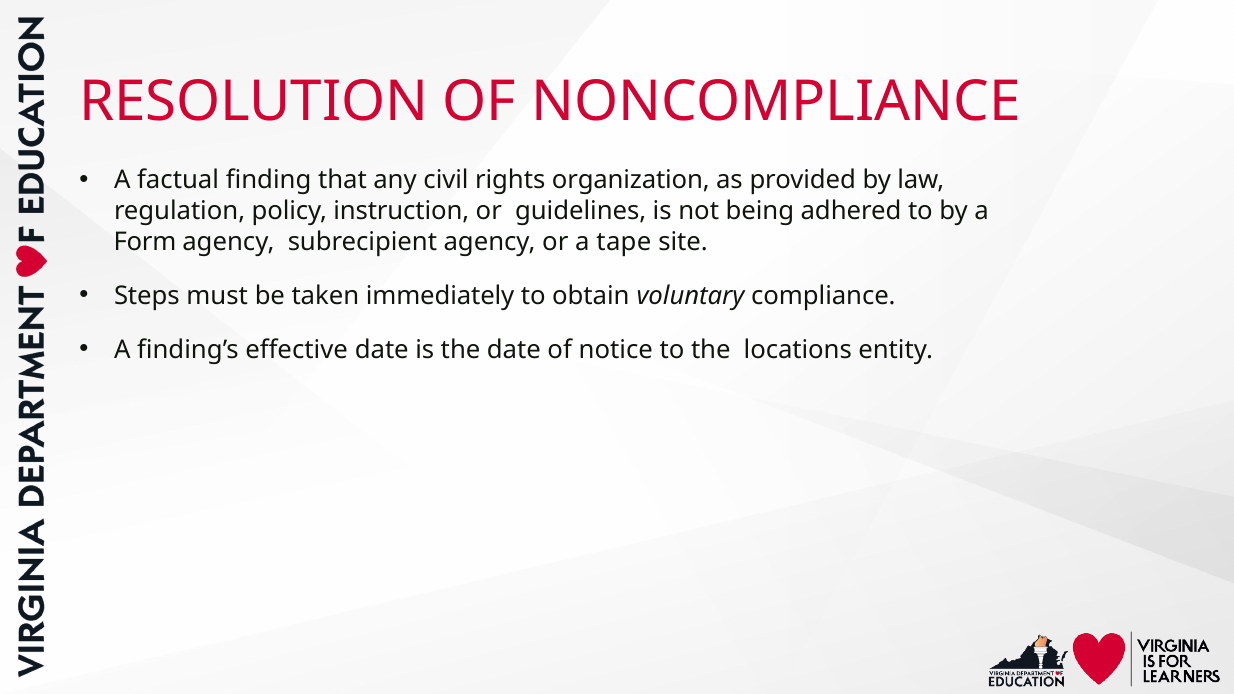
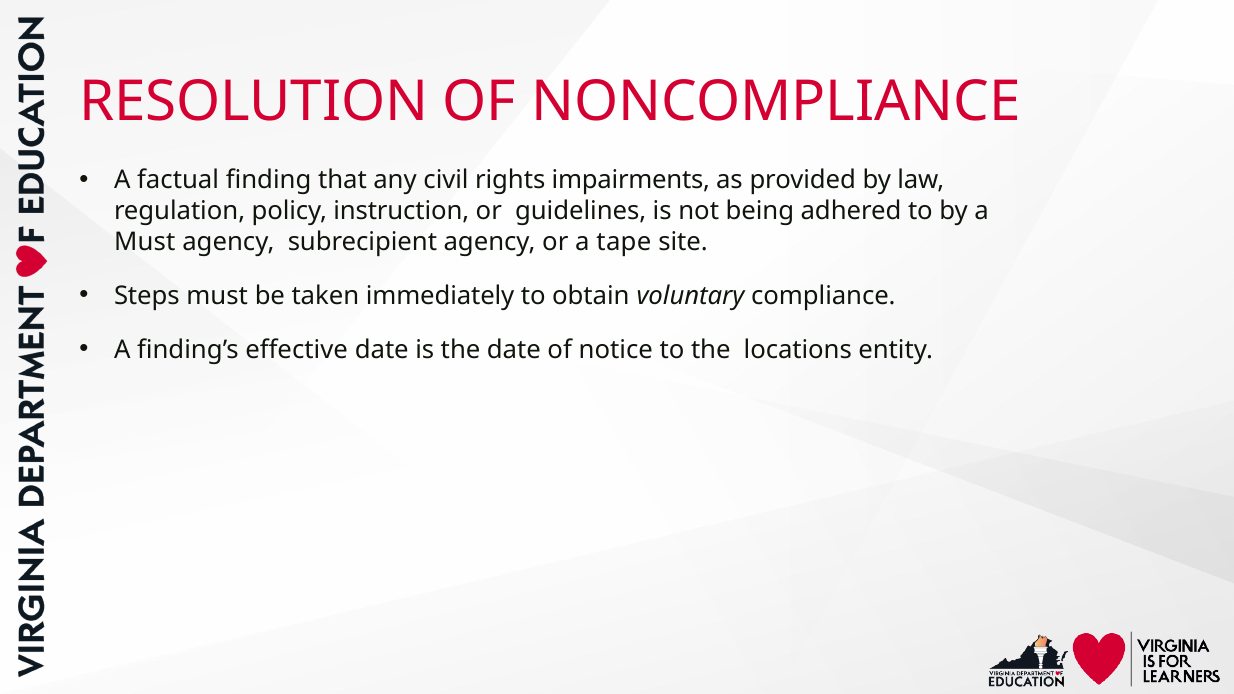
organization: organization -> impairments
Form at (145, 242): Form -> Must
